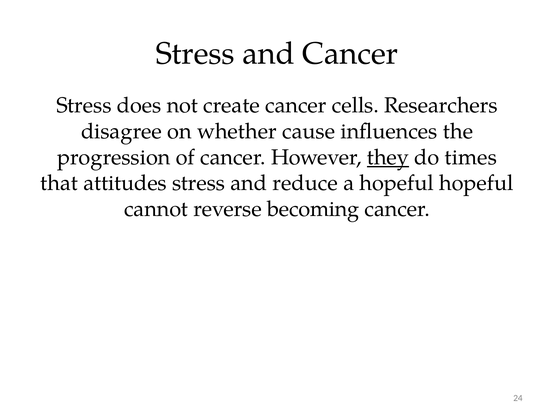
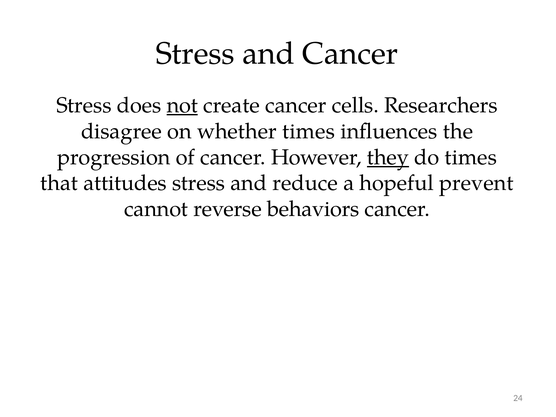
not underline: none -> present
whether cause: cause -> times
hopeful hopeful: hopeful -> prevent
becoming: becoming -> behaviors
